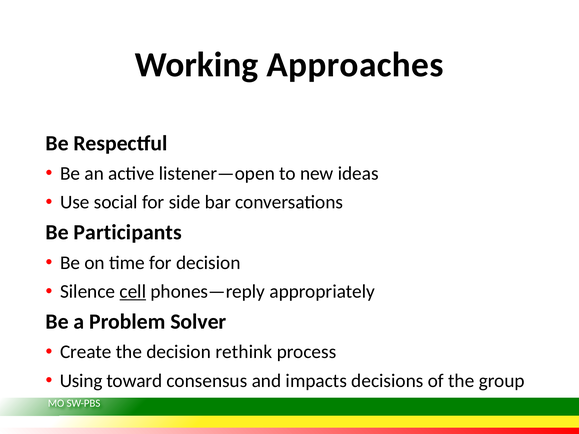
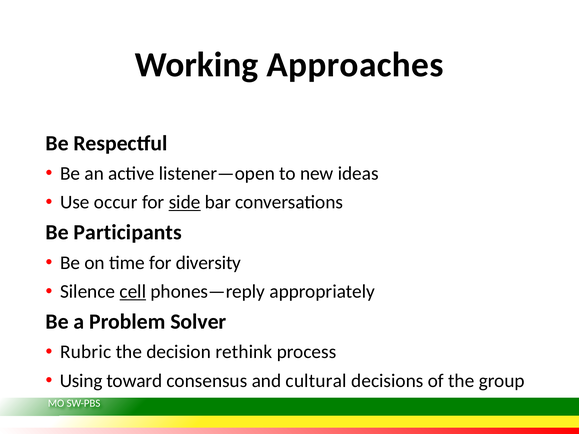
social: social -> occur
side underline: none -> present
for decision: decision -> diversity
Create: Create -> Rubric
impacts: impacts -> cultural
